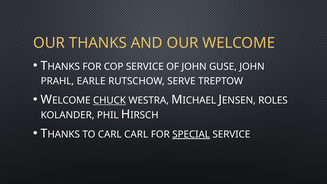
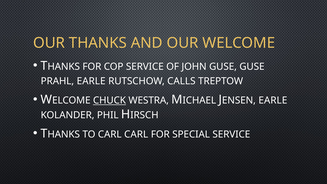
GUSE JOHN: JOHN -> GUSE
SERVE: SERVE -> CALLS
ROLES at (273, 100): ROLES -> EARLE
SPECIAL underline: present -> none
